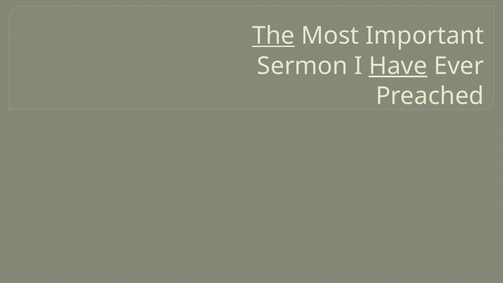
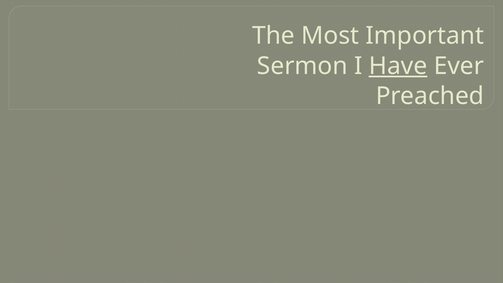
The underline: present -> none
